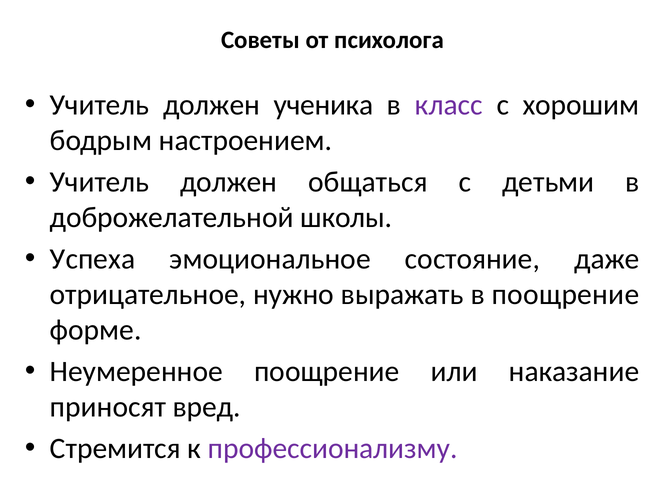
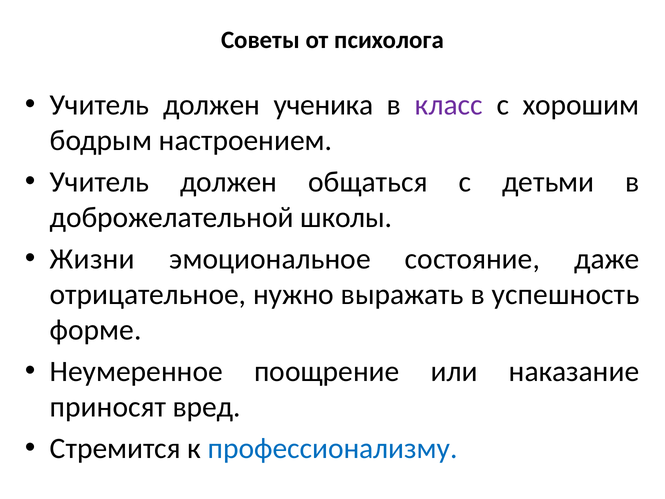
Успеха: Успеха -> Жизни
в поощрение: поощрение -> успешность
профессионализму colour: purple -> blue
